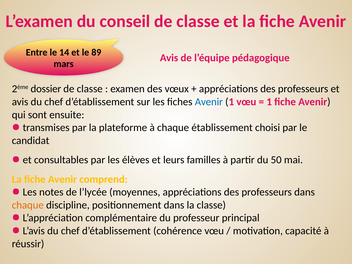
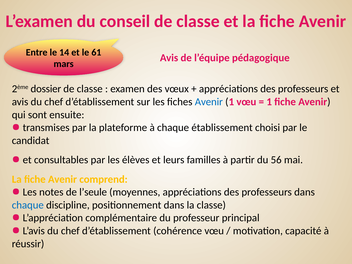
89: 89 -> 61
50: 50 -> 56
l’lycée: l’lycée -> l’seule
chaque at (28, 205) colour: orange -> blue
